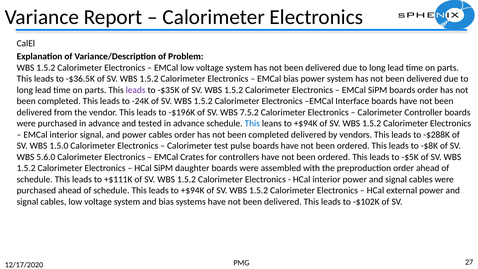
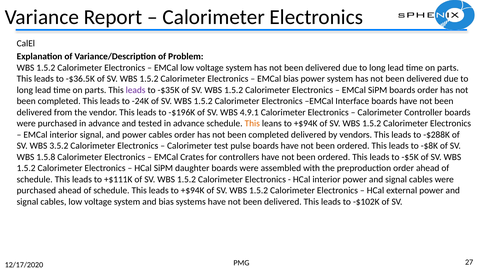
7.5.2: 7.5.2 -> 4.9.1
This at (252, 123) colour: blue -> orange
1.5.0: 1.5.0 -> 3.5.2
5.6.0: 5.6.0 -> 1.5.8
